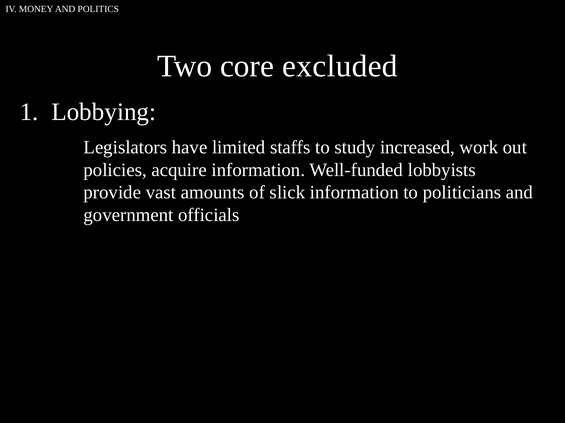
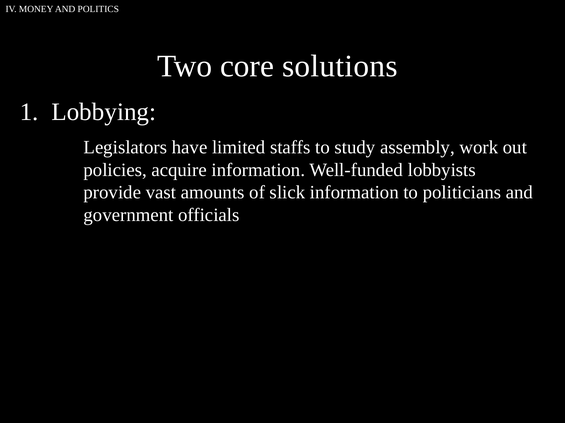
excluded: excluded -> solutions
increased: increased -> assembly
